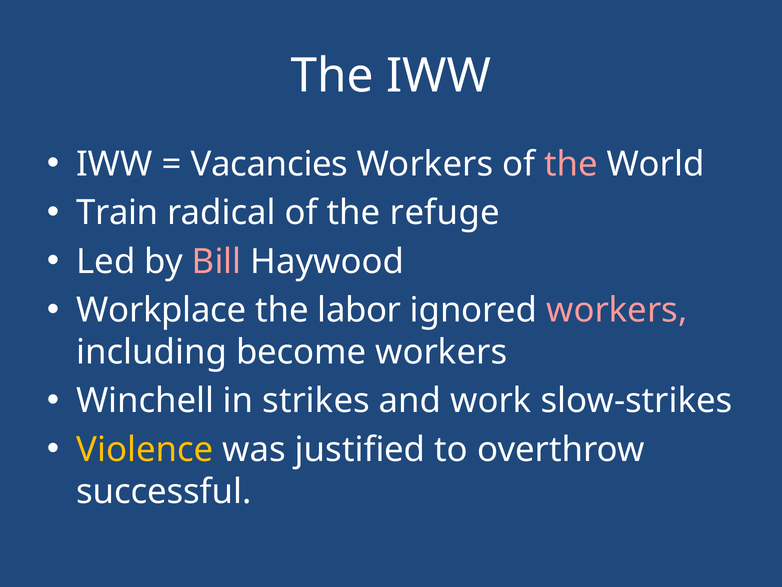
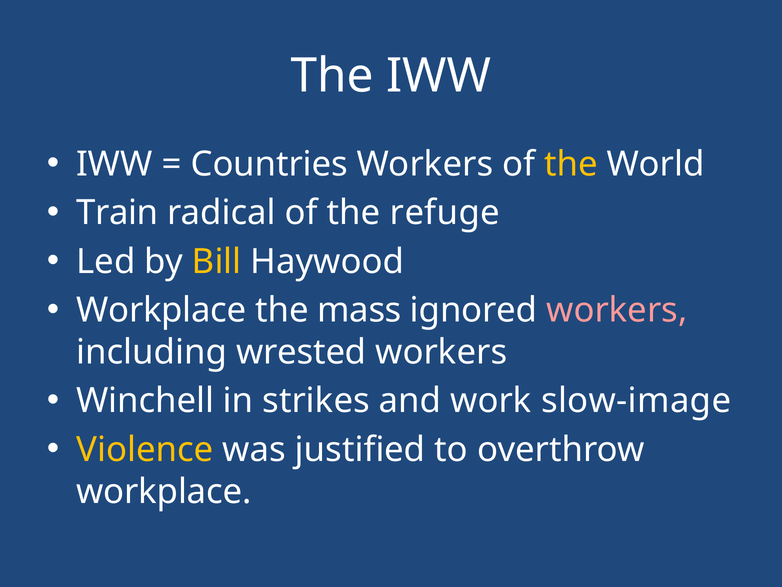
Vacancies: Vacancies -> Countries
the at (571, 164) colour: pink -> yellow
Bill colour: pink -> yellow
labor: labor -> mass
become: become -> wrested
slow-strikes: slow-strikes -> slow-image
successful at (164, 491): successful -> workplace
